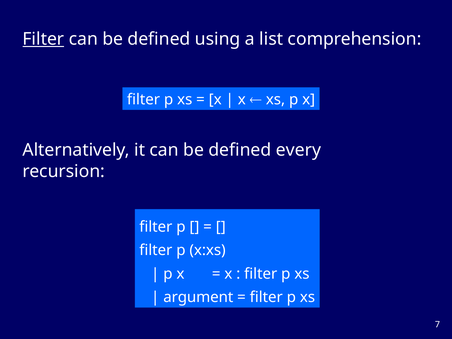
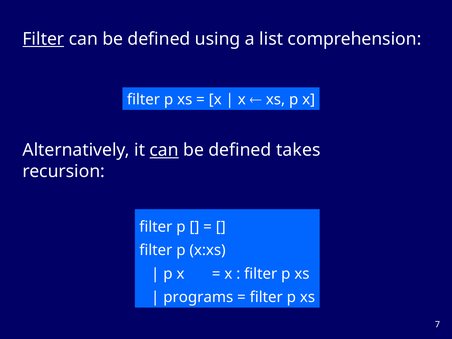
can at (164, 150) underline: none -> present
every: every -> takes
argument: argument -> programs
